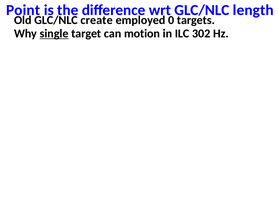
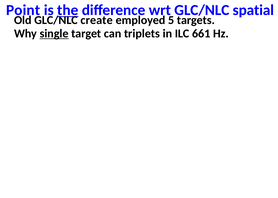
the underline: none -> present
length: length -> spatial
0: 0 -> 5
motion: motion -> triplets
302: 302 -> 661
